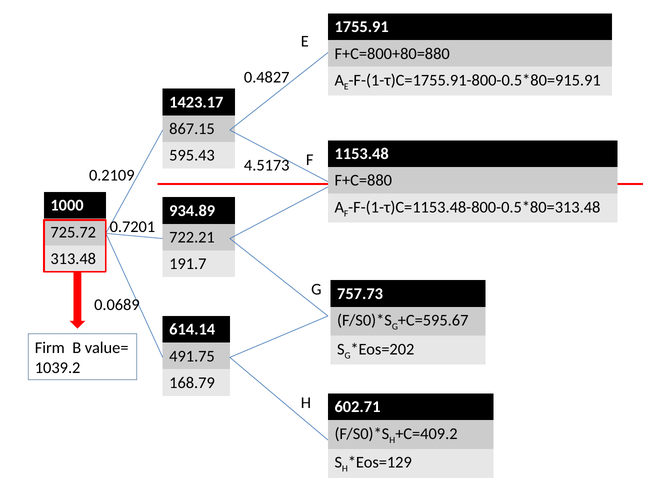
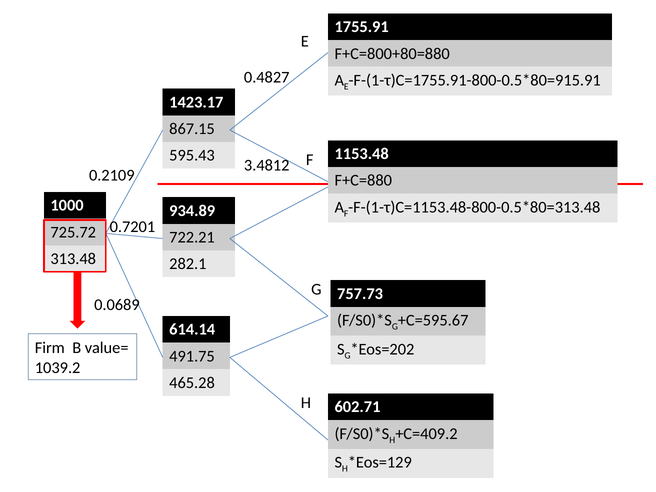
4.5173: 4.5173 -> 3.4812
191.7: 191.7 -> 282.1
168.79: 168.79 -> 465.28
